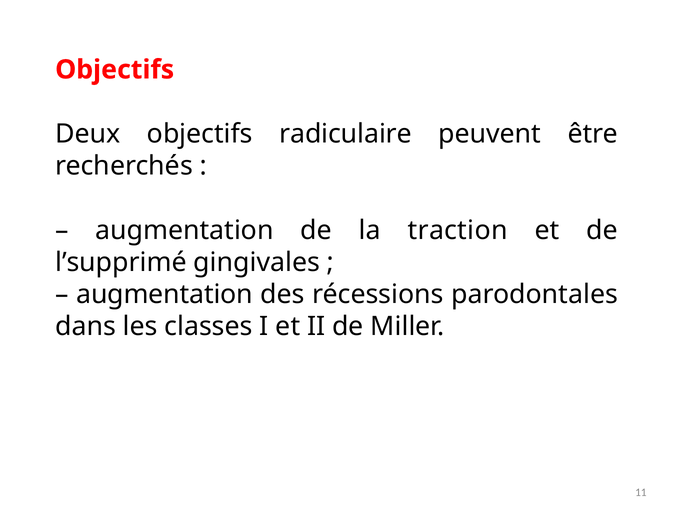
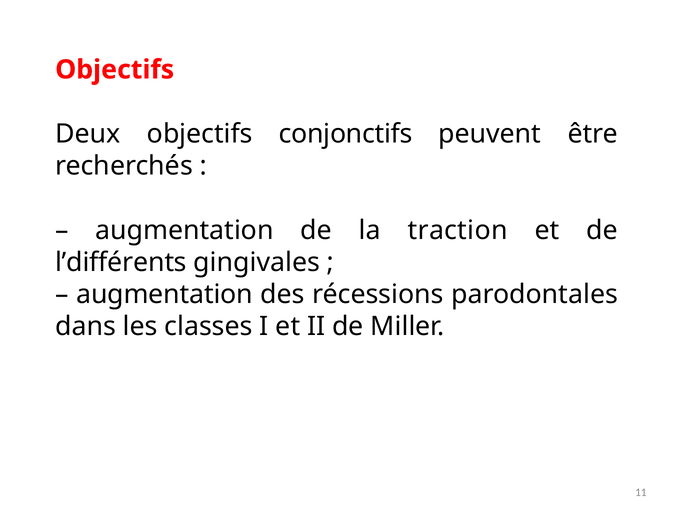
radiculaire: radiculaire -> conjonctifs
l’supprimé: l’supprimé -> l’différents
